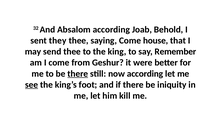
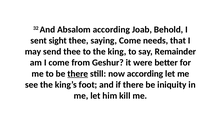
they: they -> sight
house: house -> needs
Remember: Remember -> Remainder
see underline: present -> none
